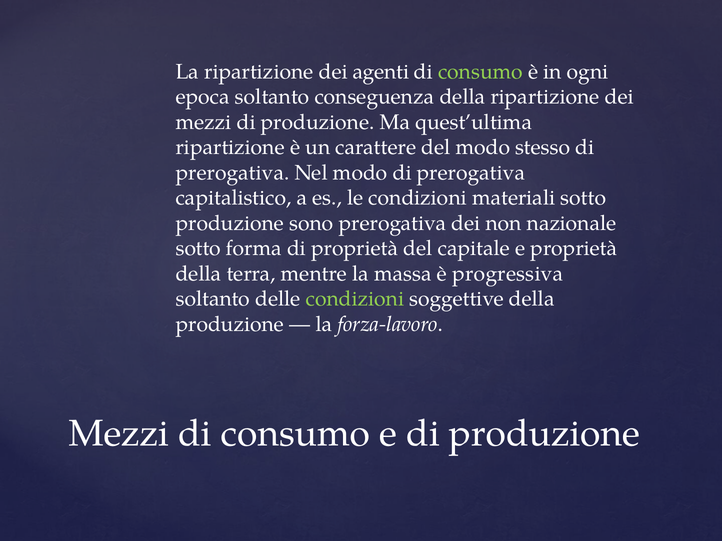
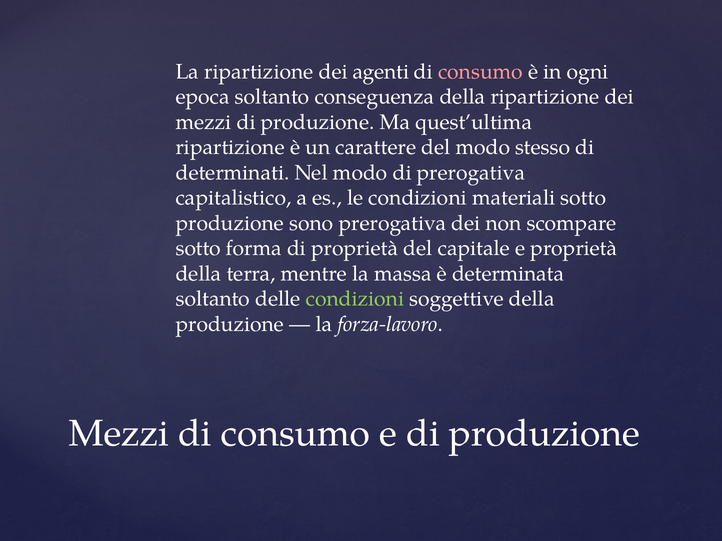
consumo at (480, 72) colour: light green -> pink
prerogativa at (233, 173): prerogativa -> determinati
nazionale: nazionale -> scompare
progressiva: progressiva -> determinata
